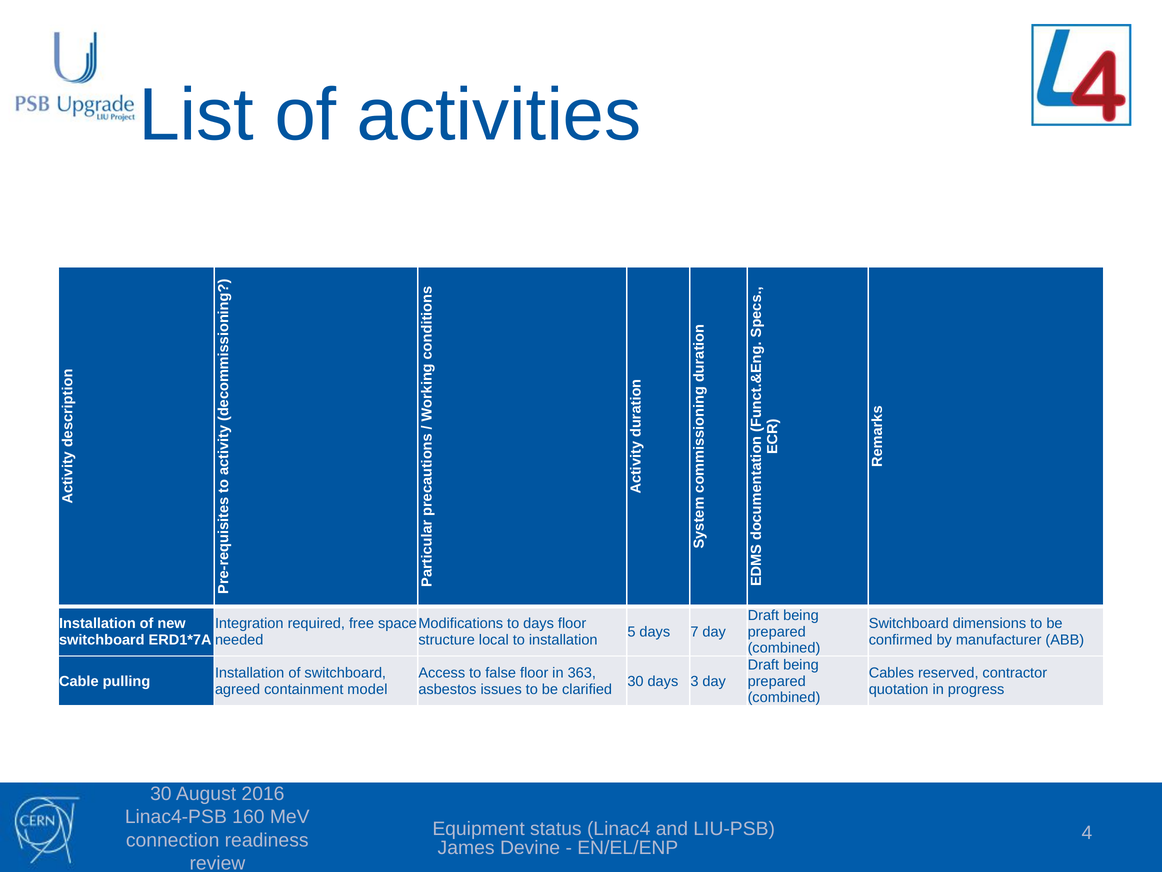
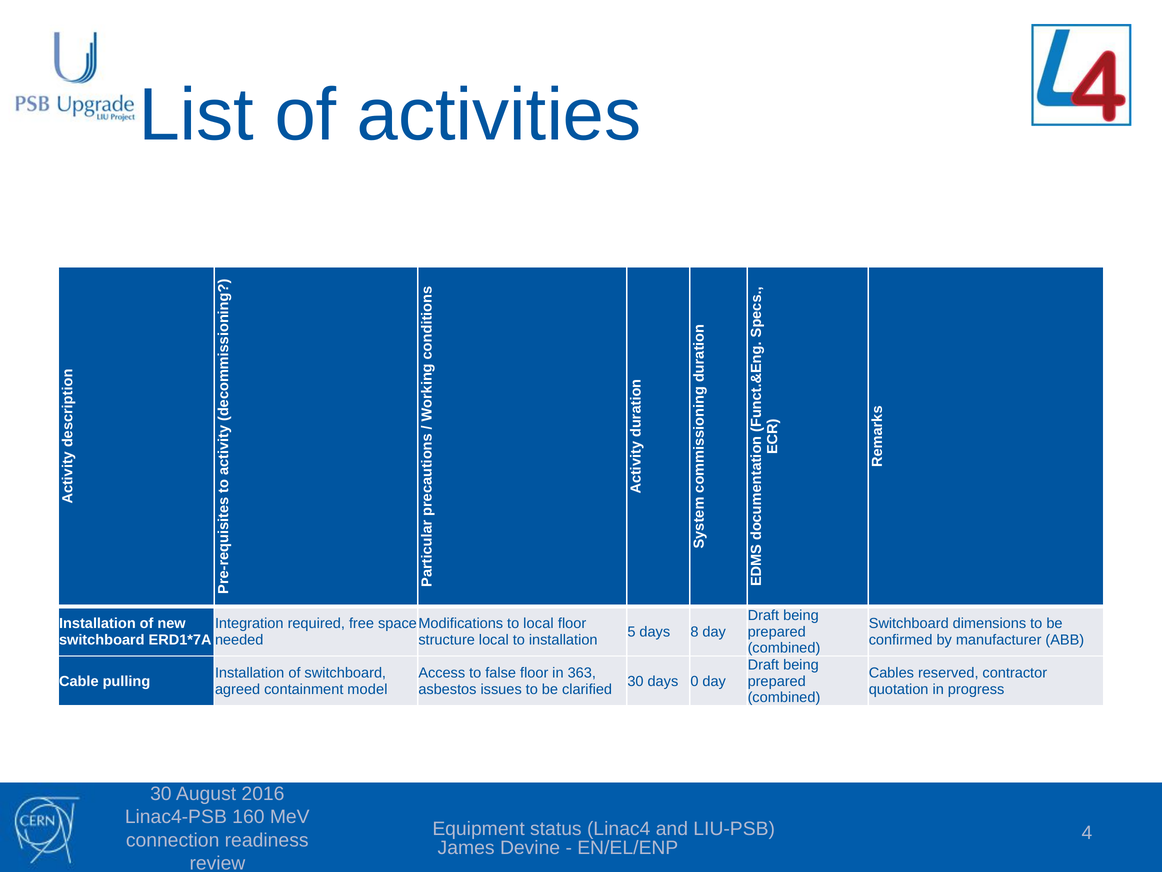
to days: days -> local
7: 7 -> 8
3: 3 -> 0
